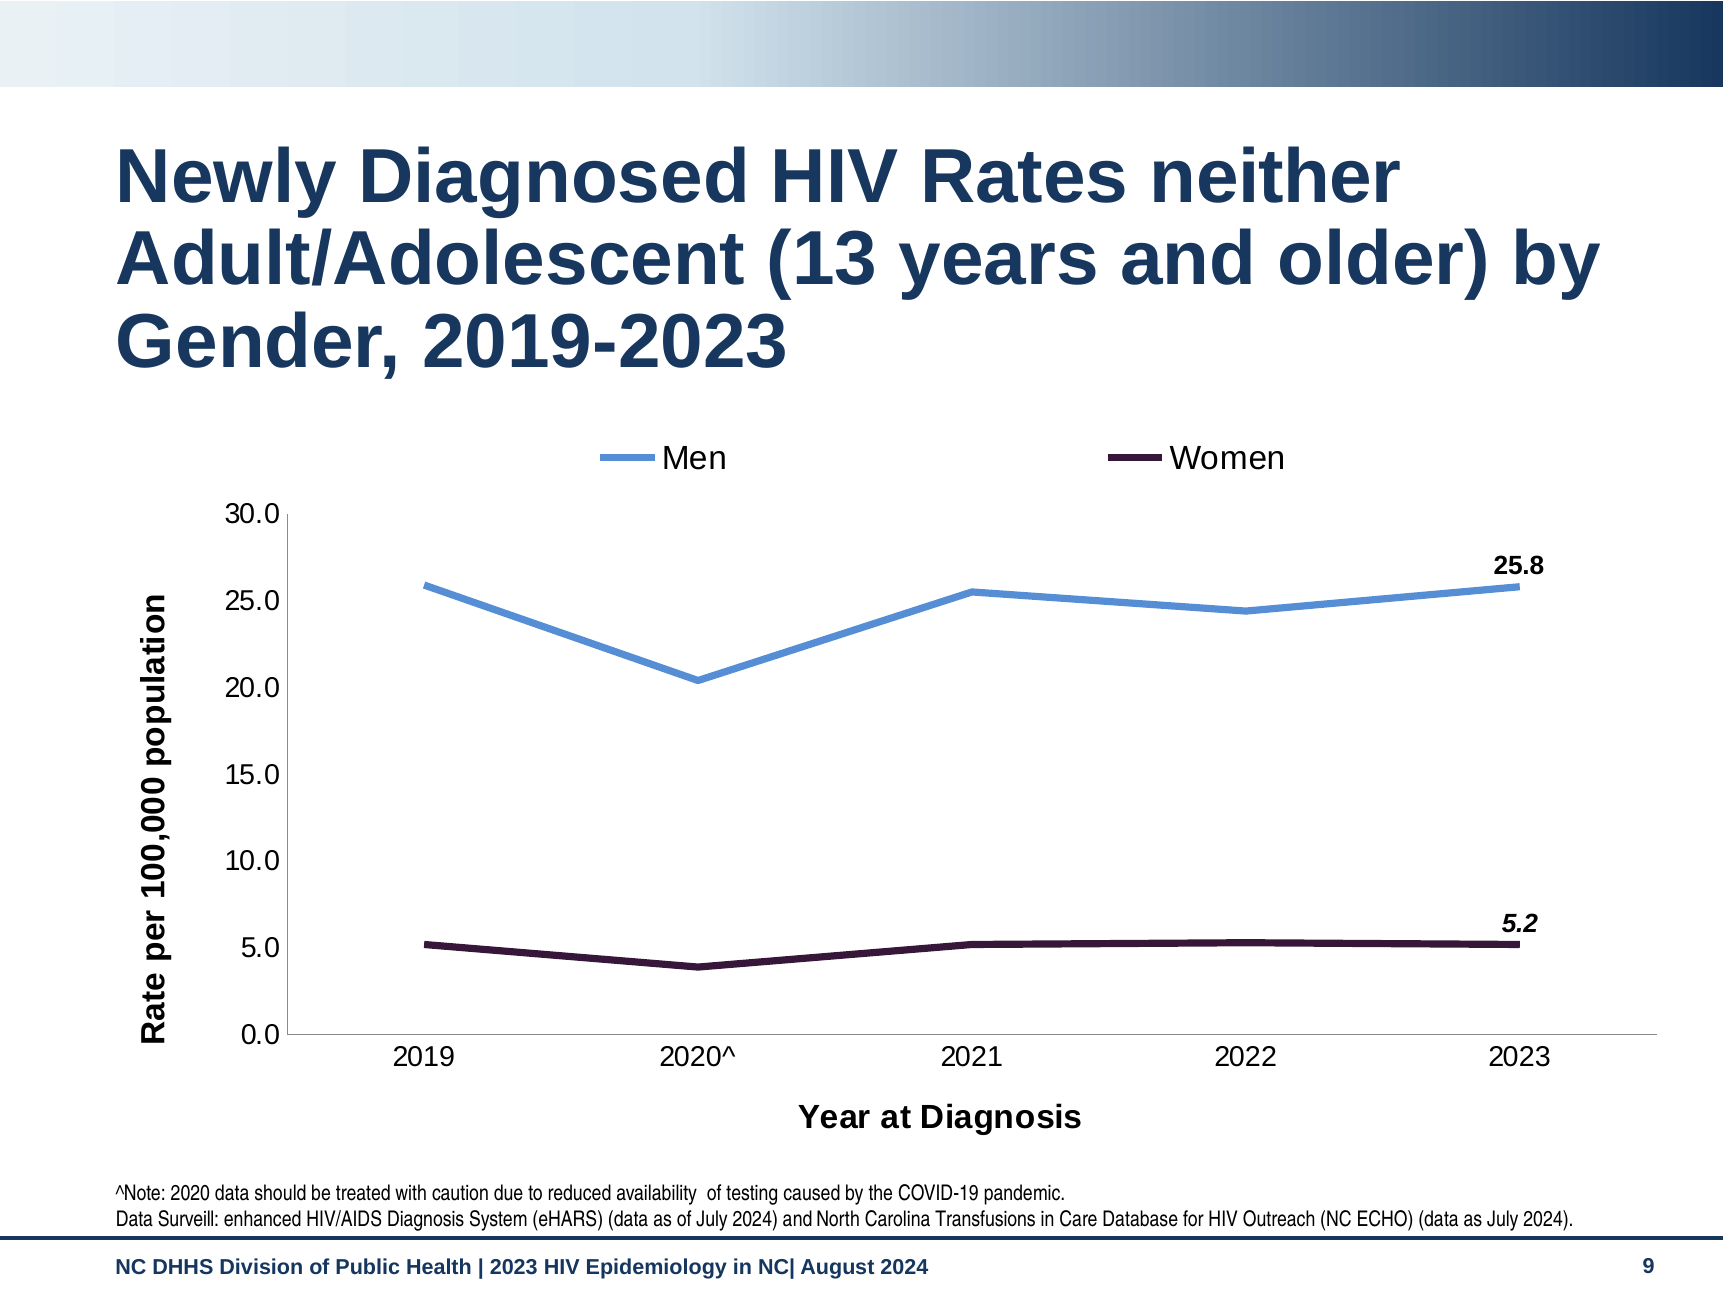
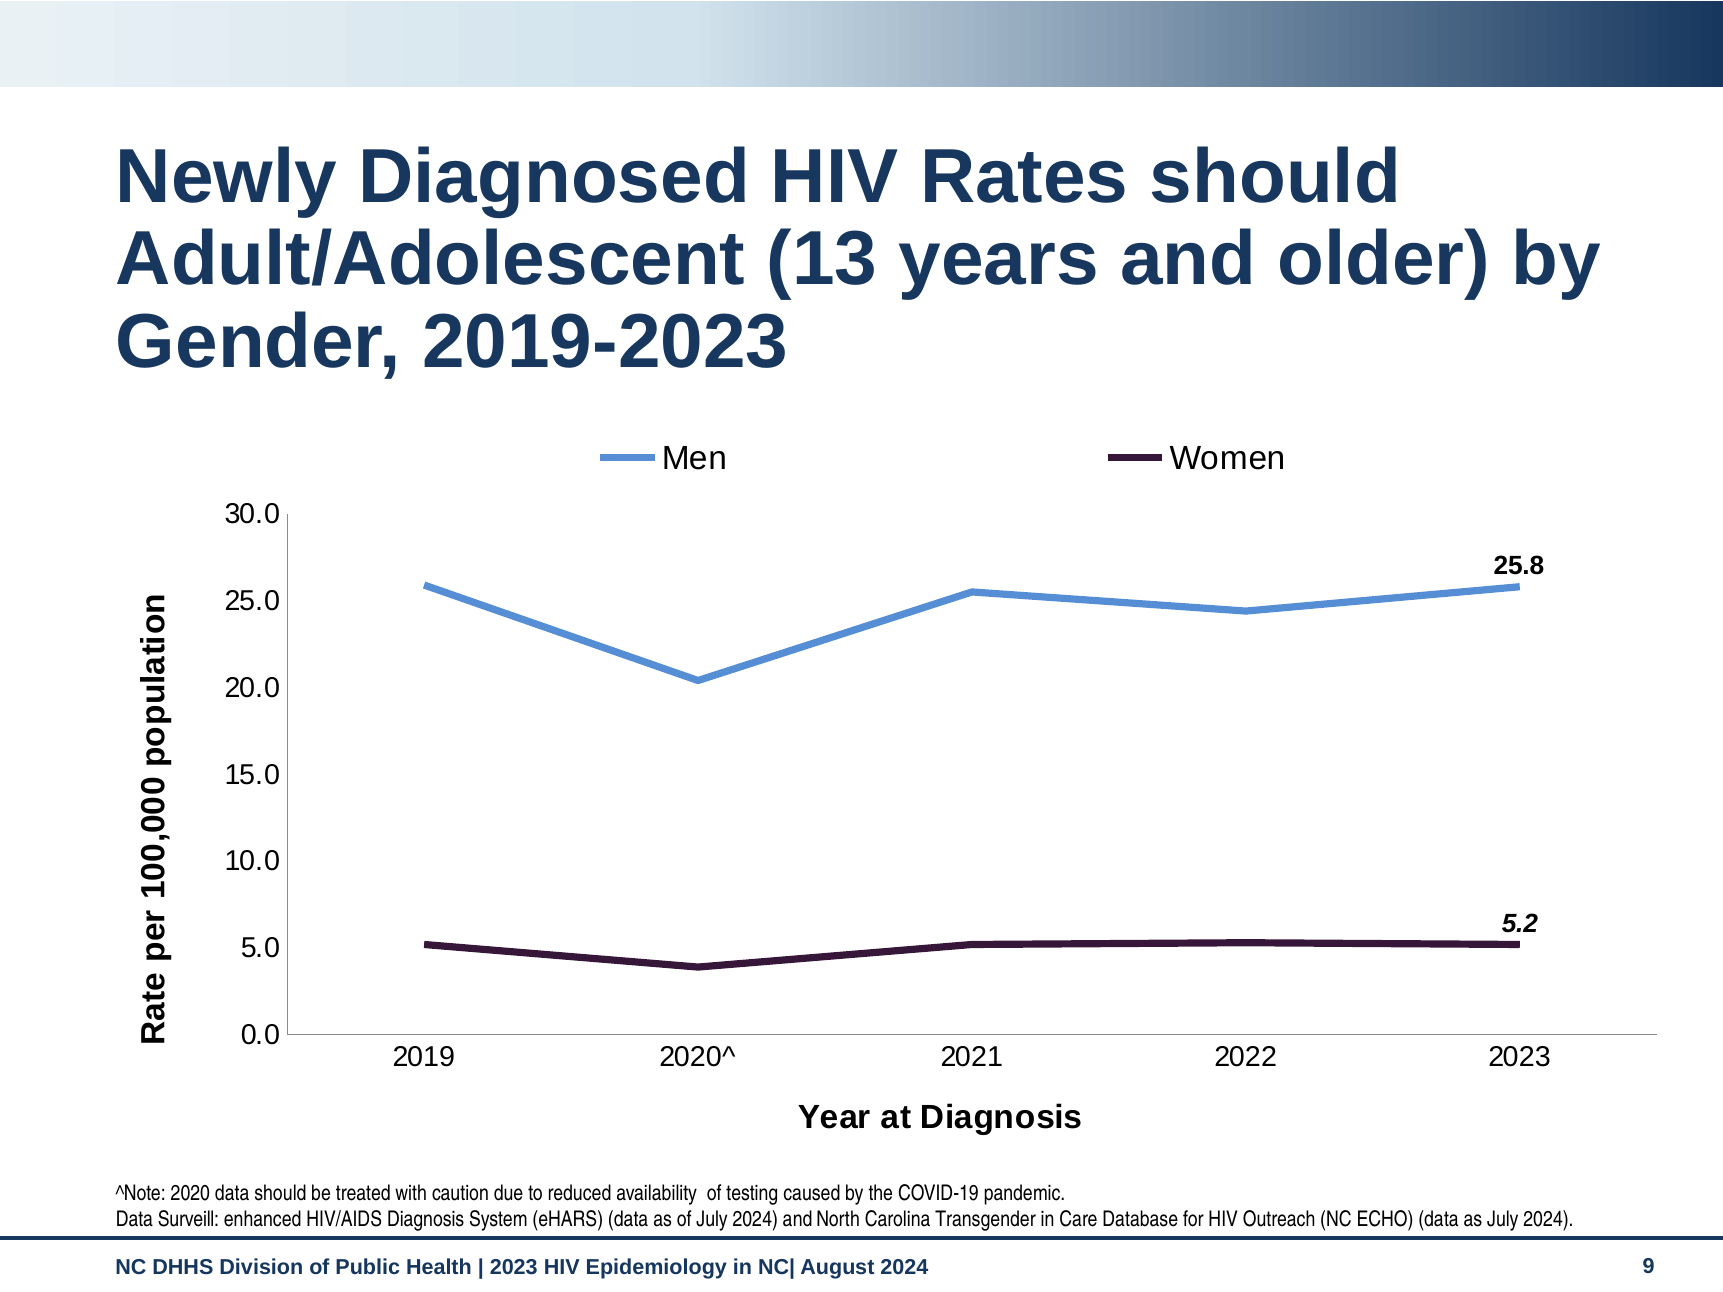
Rates neither: neither -> should
Transfusions: Transfusions -> Transgender
